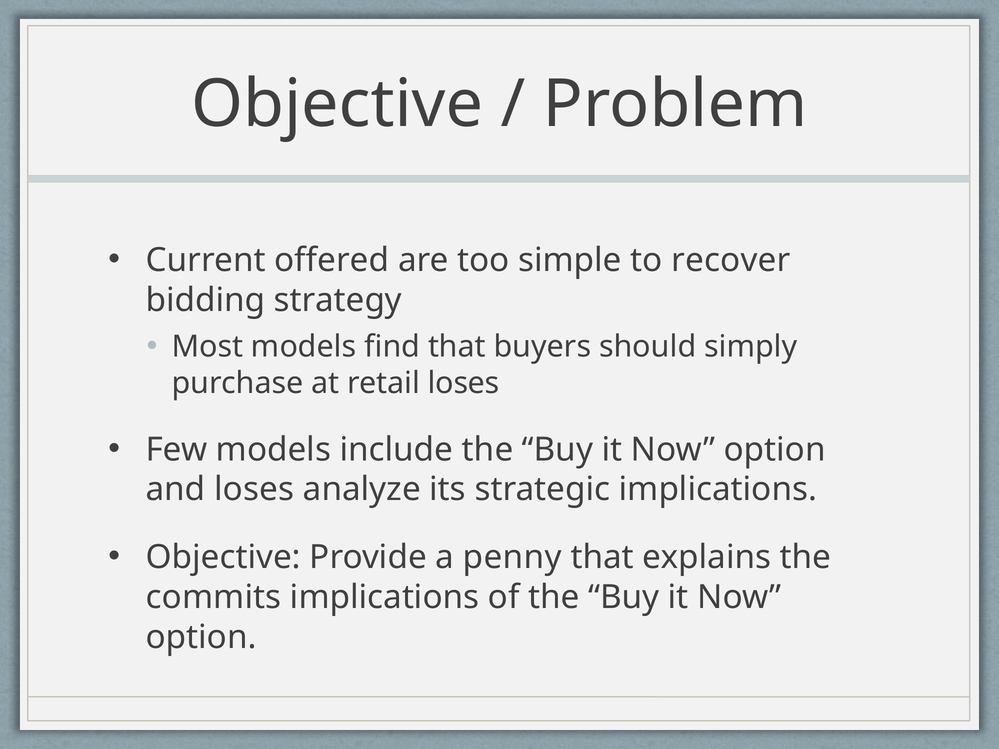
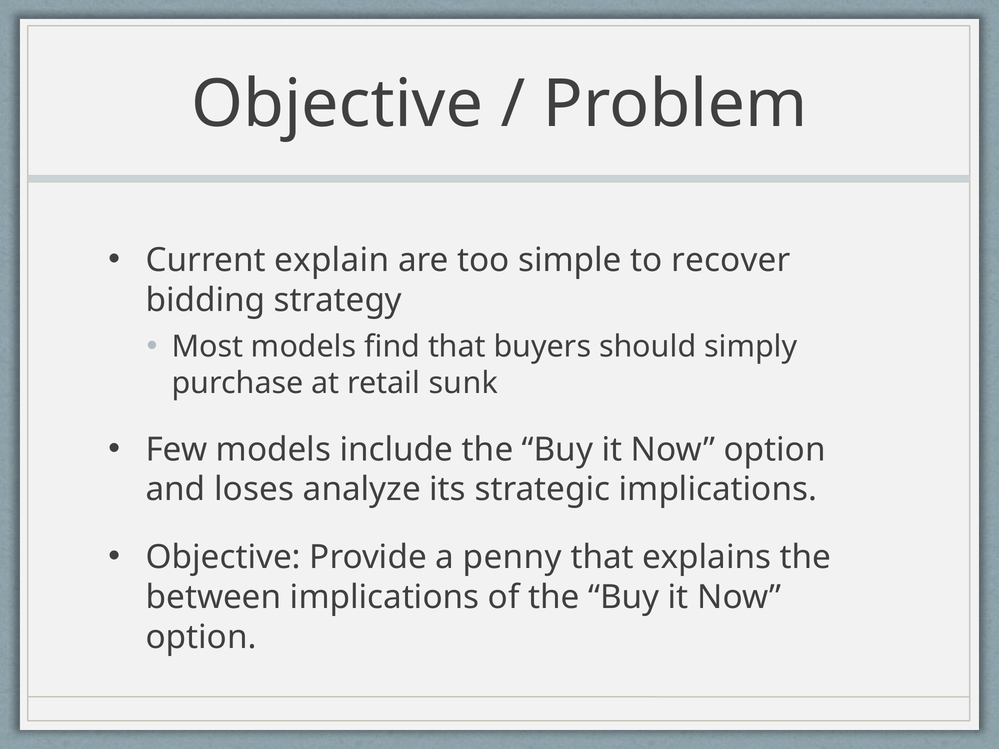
offered: offered -> explain
retail loses: loses -> sunk
commits: commits -> between
